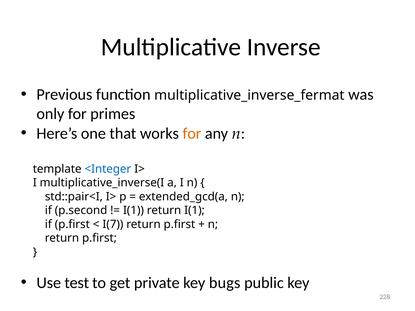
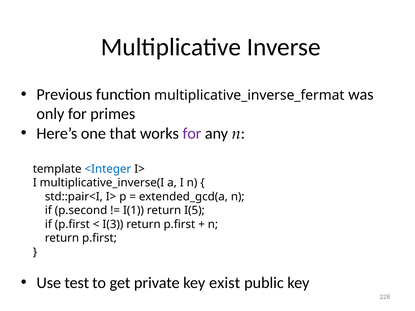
for at (192, 133) colour: orange -> purple
return I(1: I(1 -> I(5
I(7: I(7 -> I(3
bugs: bugs -> exist
